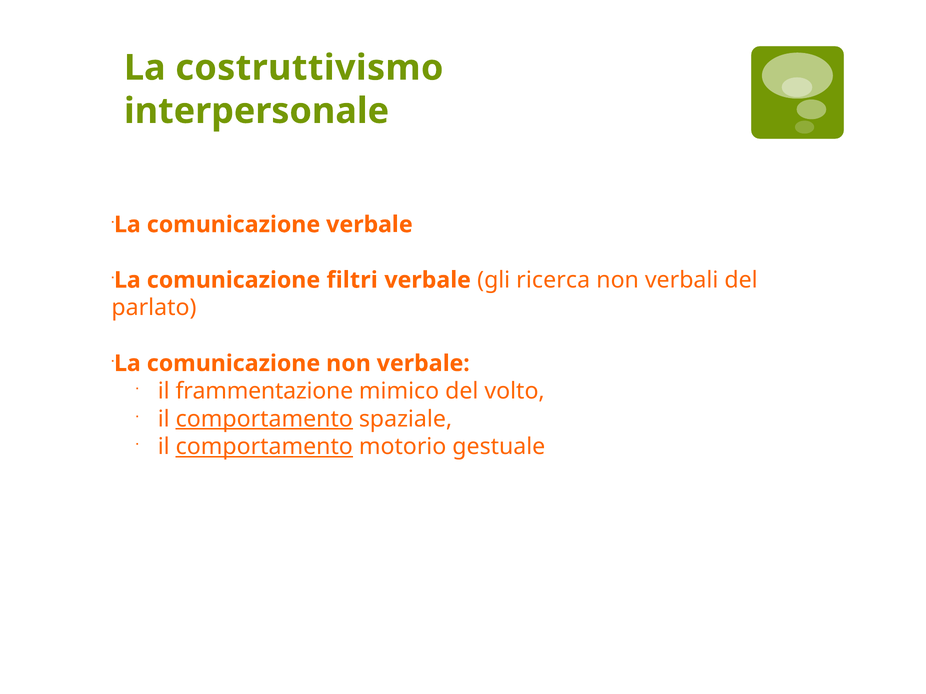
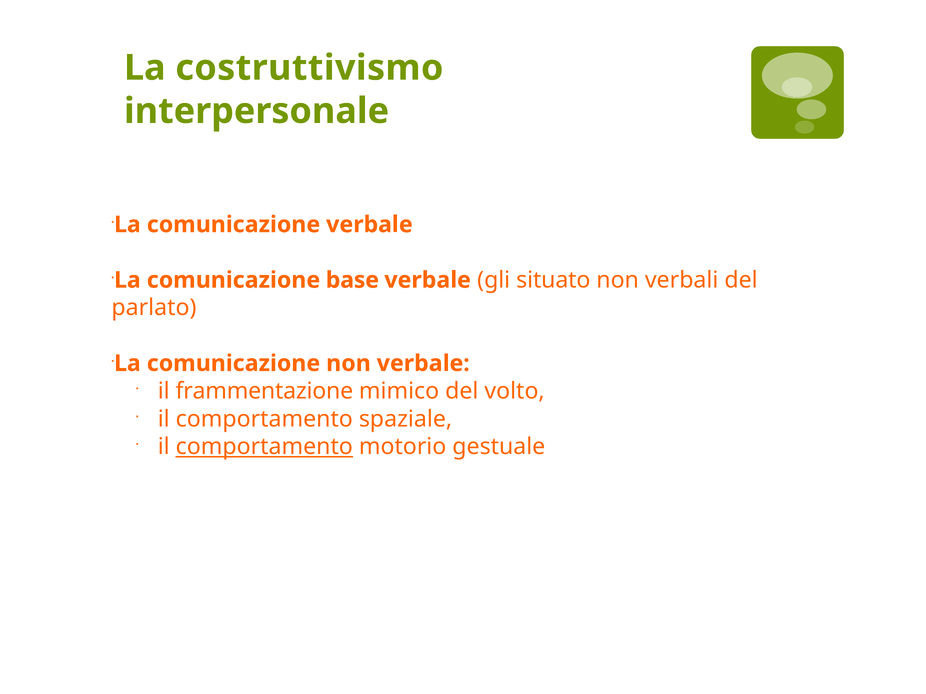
filtri: filtri -> base
ricerca: ricerca -> situato
comportamento at (264, 419) underline: present -> none
